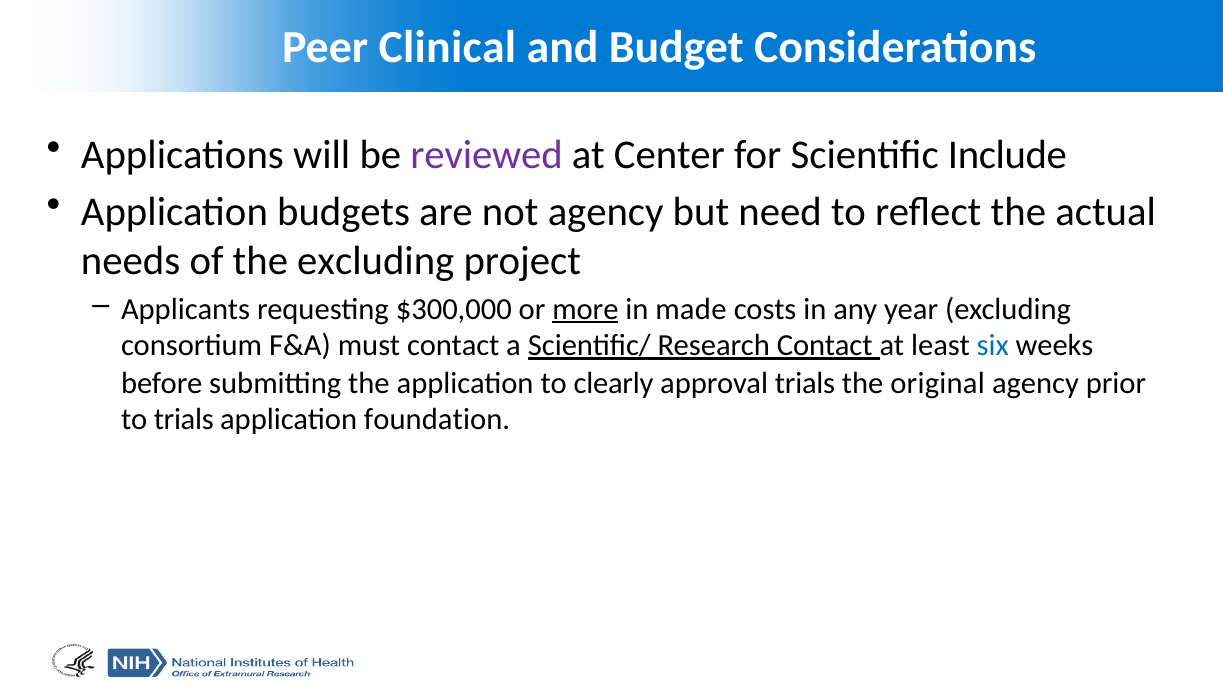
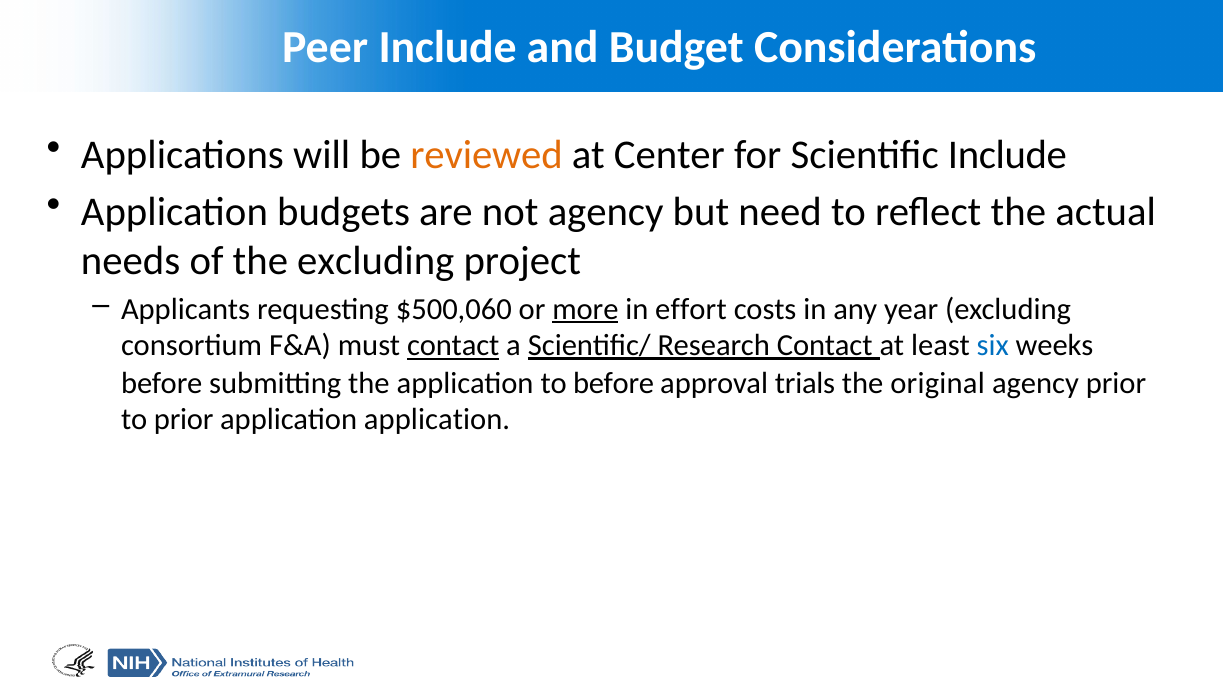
Peer Clinical: Clinical -> Include
reviewed colour: purple -> orange
$300,000: $300,000 -> $500,060
made: made -> effort
contact at (453, 346) underline: none -> present
to clearly: clearly -> before
to trials: trials -> prior
application foundation: foundation -> application
